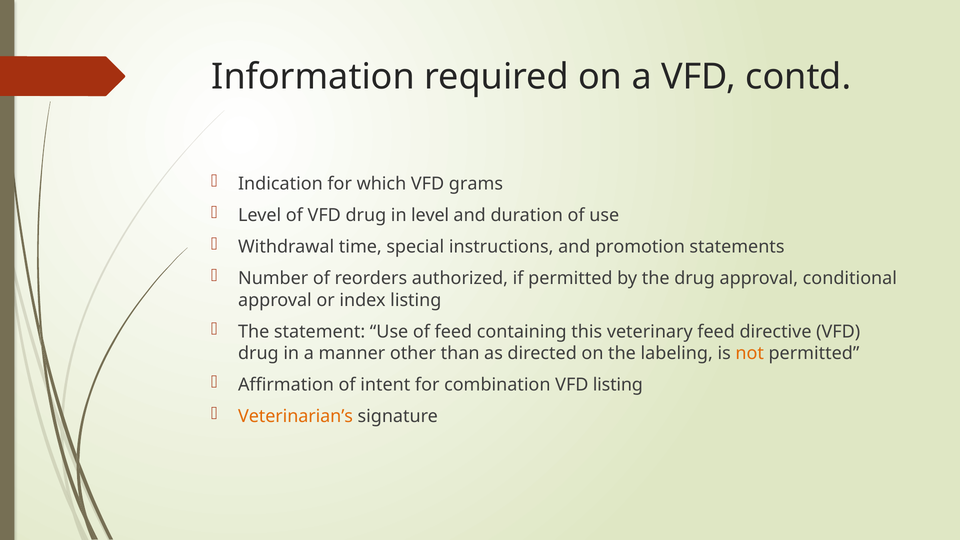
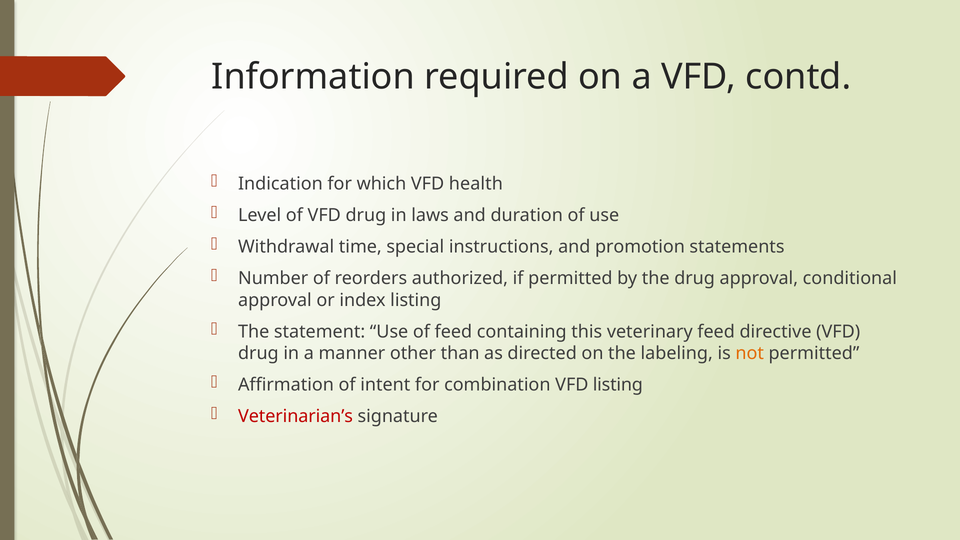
grams: grams -> health
in level: level -> laws
Veterinarian’s colour: orange -> red
